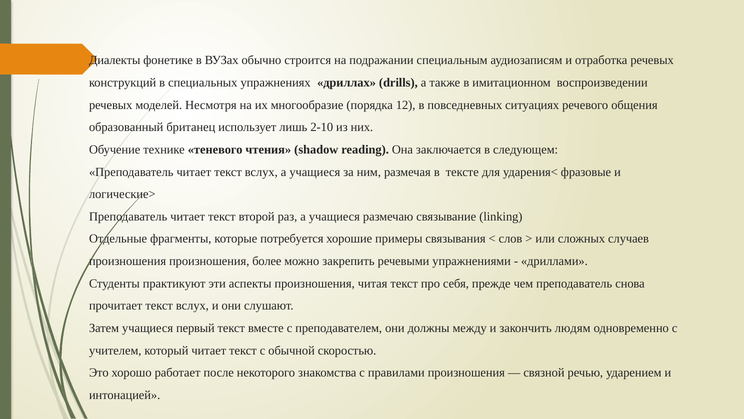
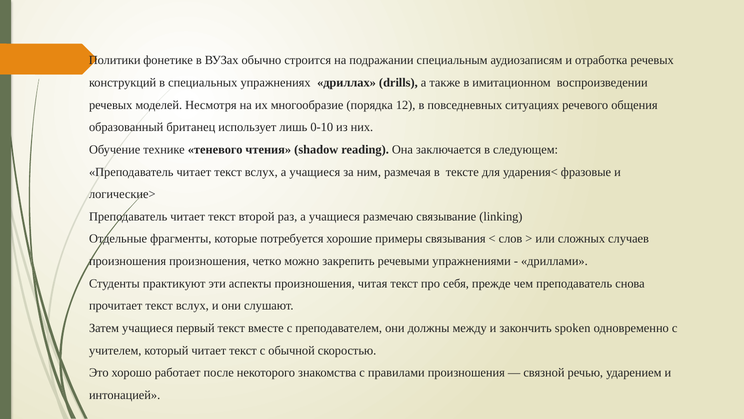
Диалекты: Диалекты -> Политики
2-10: 2-10 -> 0-10
более: более -> четко
людям: людям -> spoken
